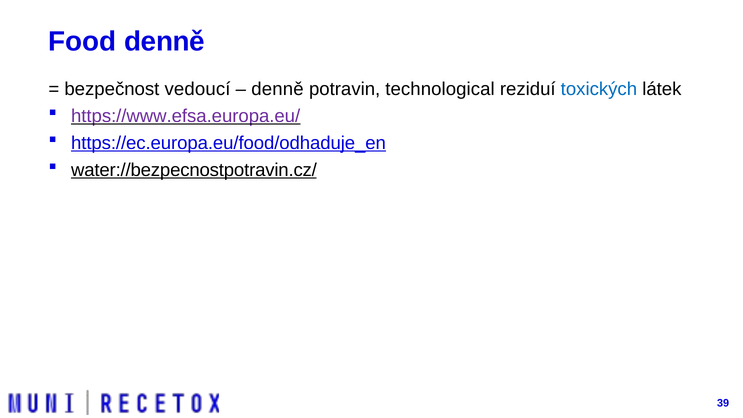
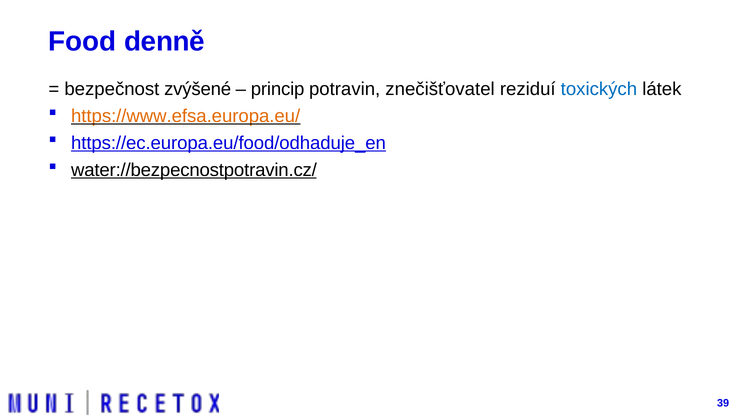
vedoucí: vedoucí -> zvýšené
denně at (277, 89): denně -> princip
technological: technological -> znečišťovatel
https://www.efsa.europa.eu/ colour: purple -> orange
